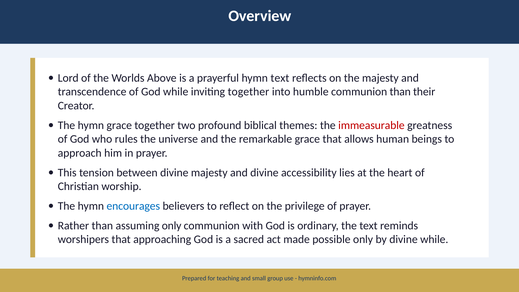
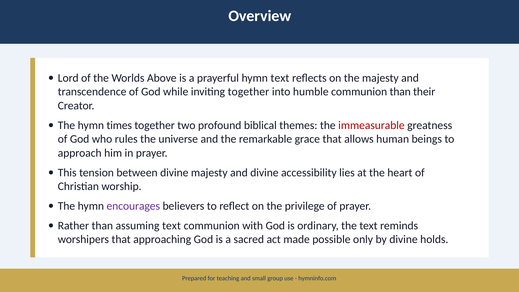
hymn grace: grace -> times
encourages colour: blue -> purple
assuming only: only -> text
divine while: while -> holds
